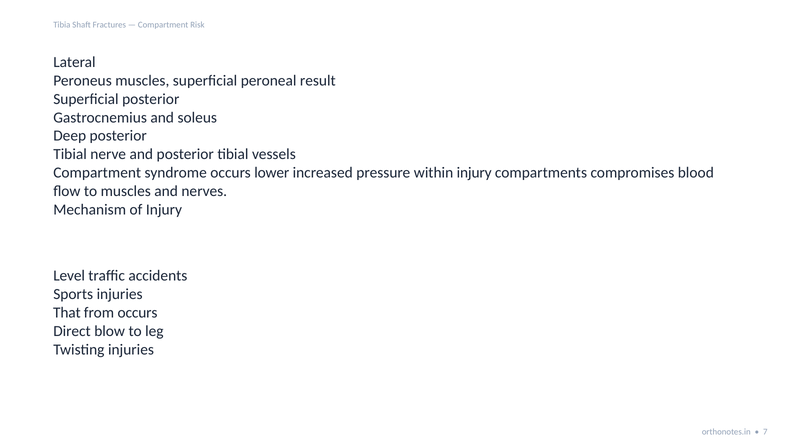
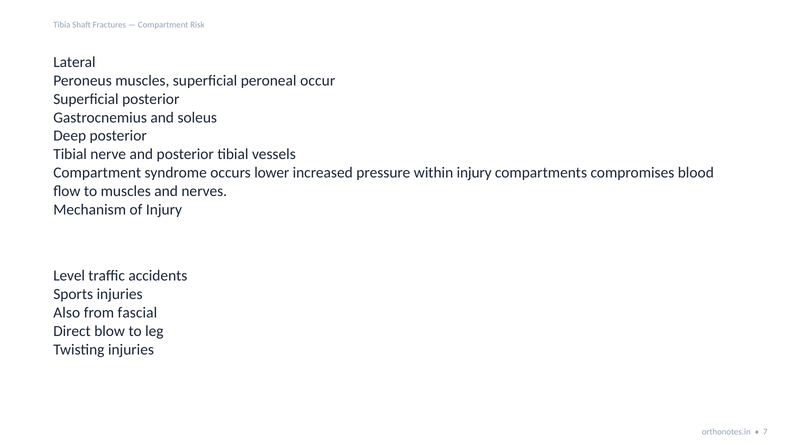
result: result -> occur
That: That -> Also
from occurs: occurs -> fascial
